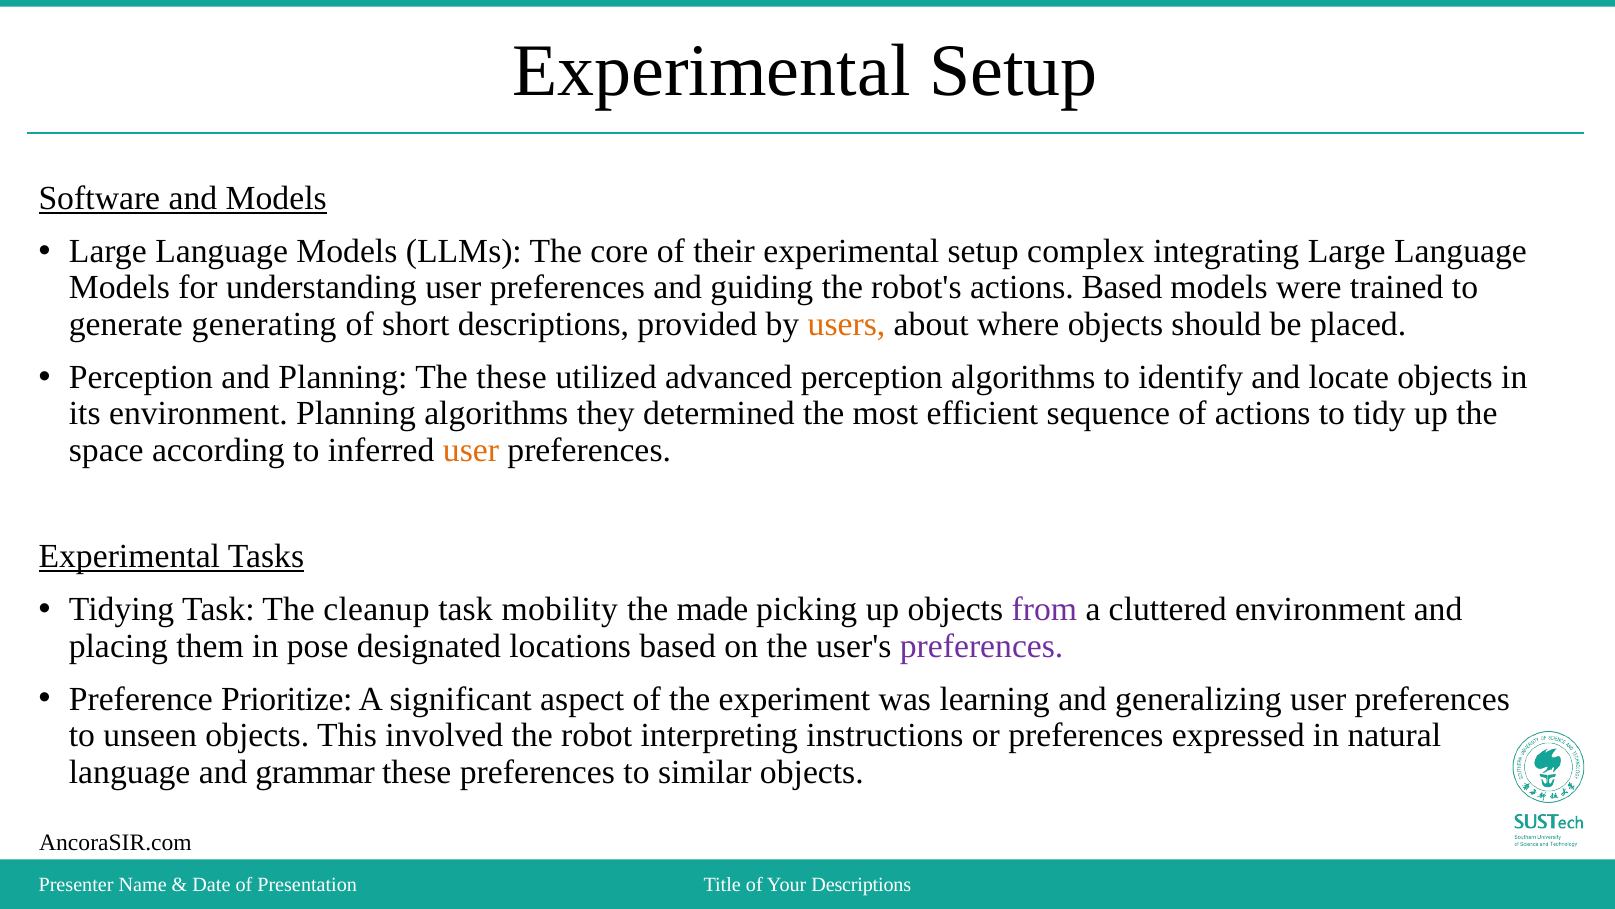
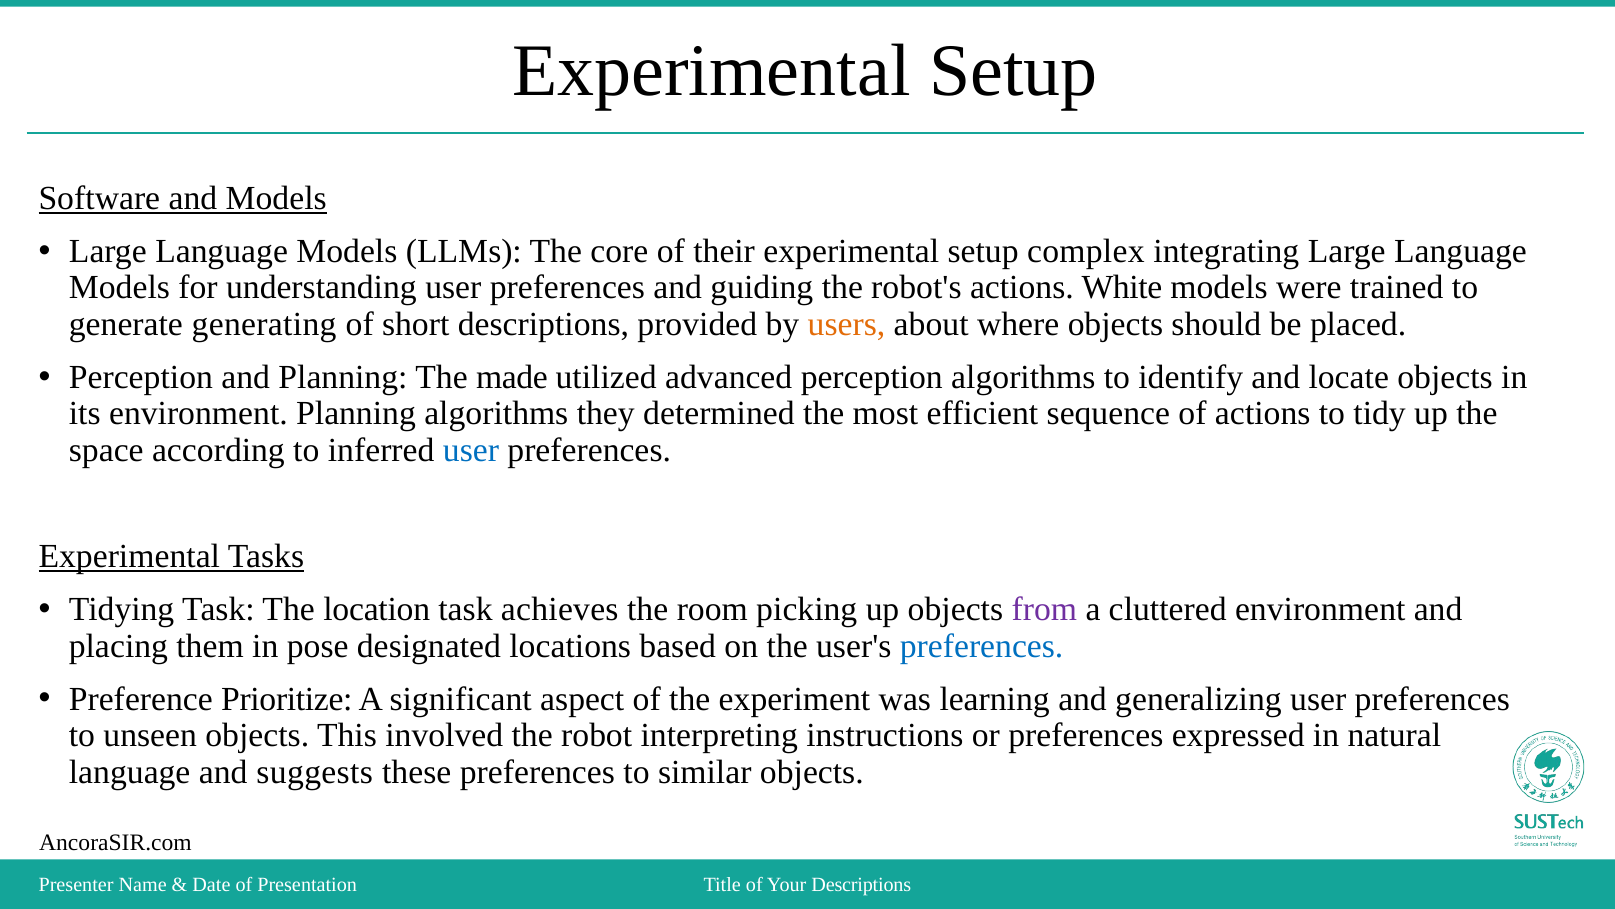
actions Based: Based -> White
The these: these -> made
user at (471, 450) colour: orange -> blue
cleanup: cleanup -> location
mobility: mobility -> achieves
made: made -> room
preferences at (982, 646) colour: purple -> blue
grammar: grammar -> suggests
